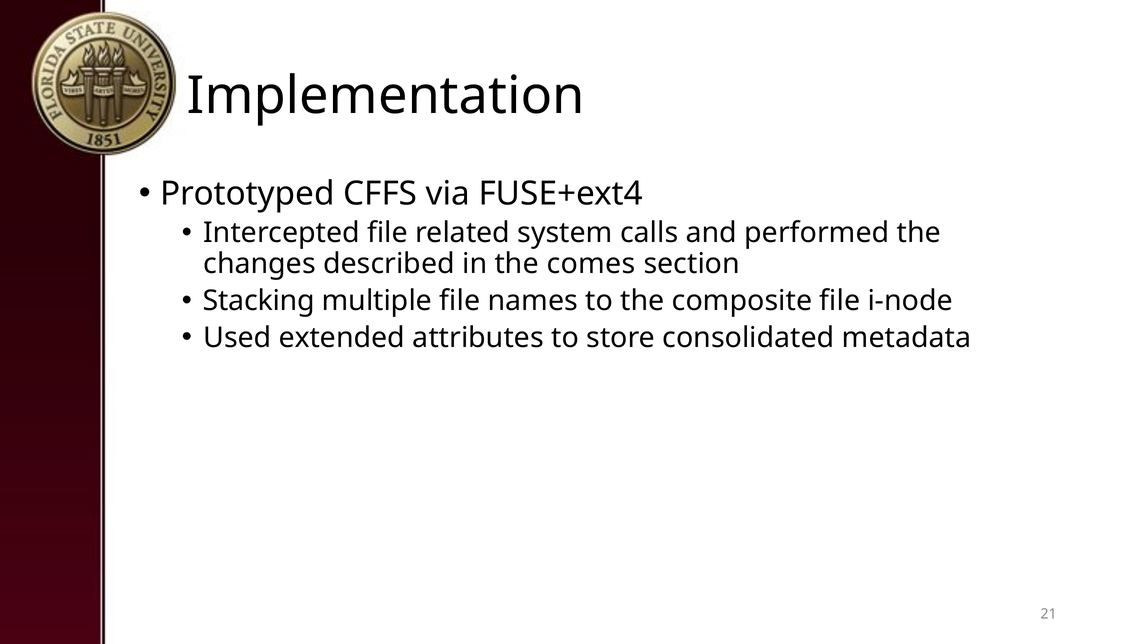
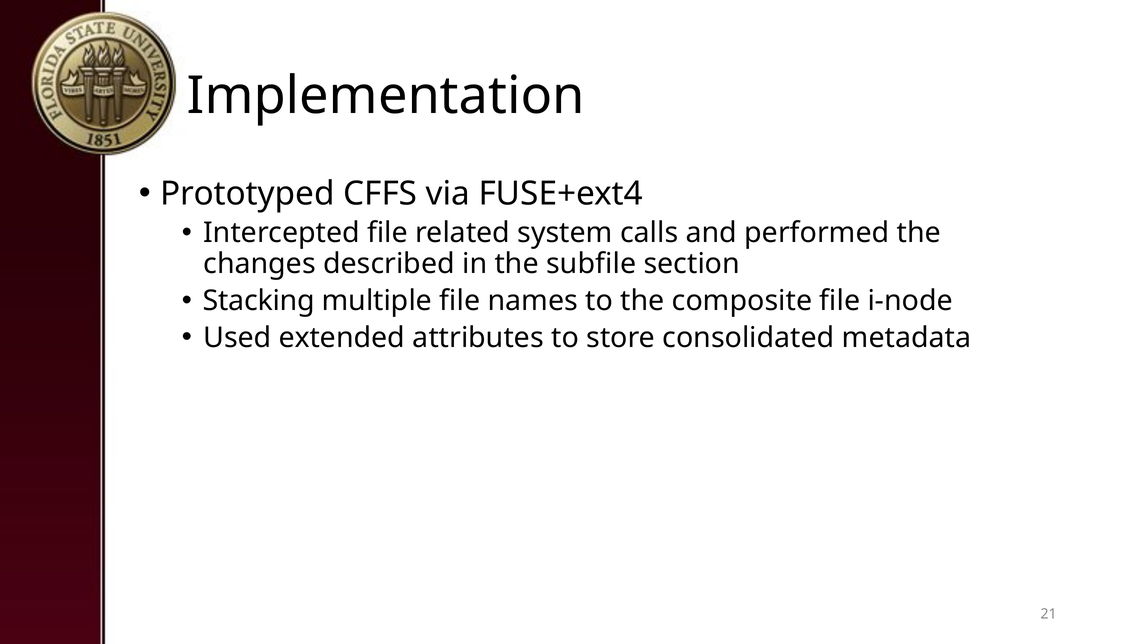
comes: comes -> subfile
